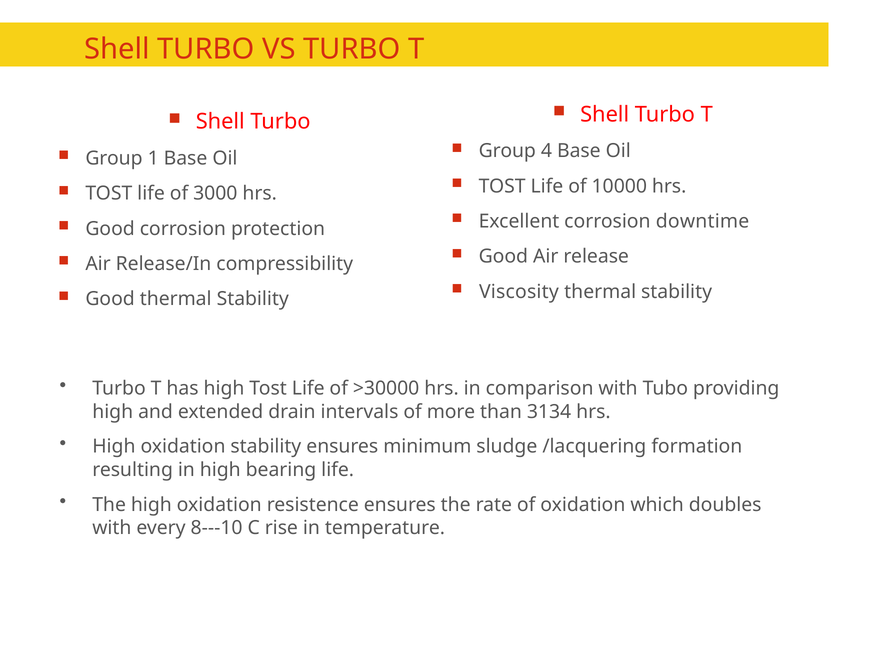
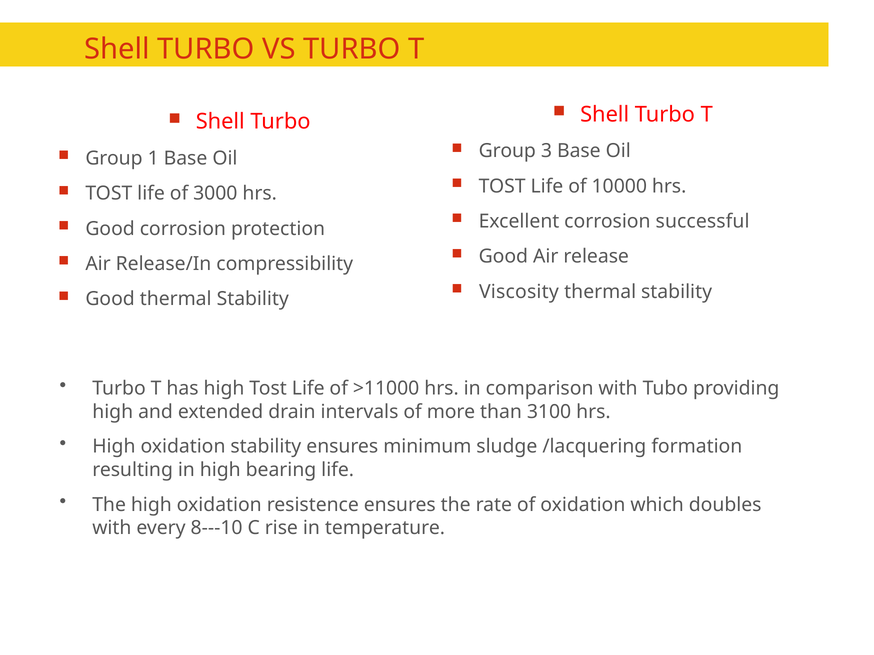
4: 4 -> 3
downtime: downtime -> successful
>30000: >30000 -> >11000
3134: 3134 -> 3100
